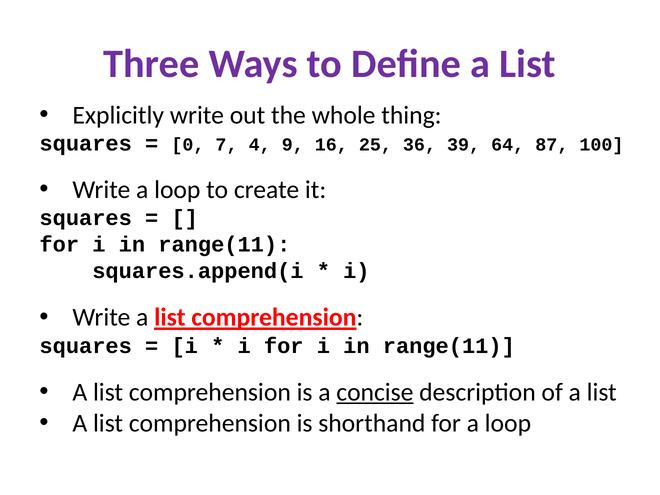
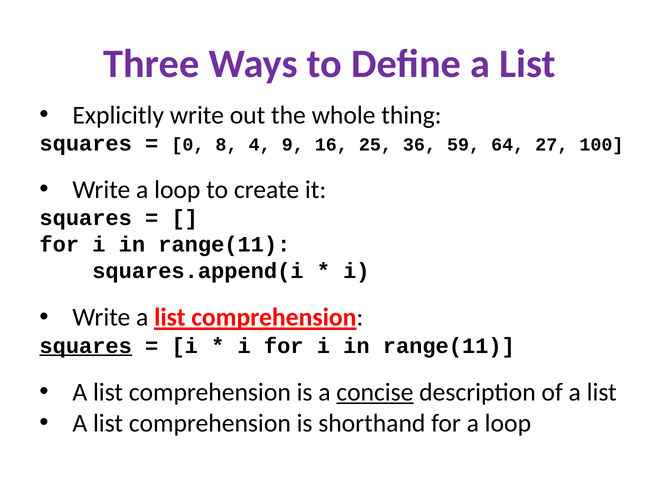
7: 7 -> 8
39: 39 -> 59
87: 87 -> 27
squares at (86, 346) underline: none -> present
